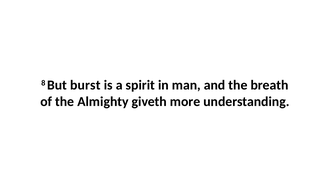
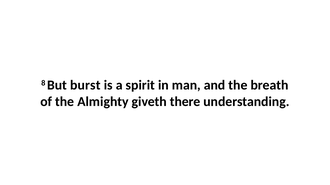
more: more -> there
